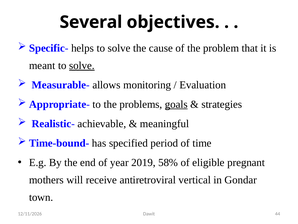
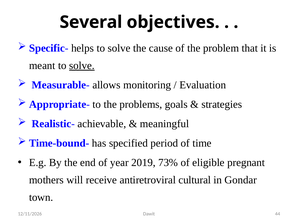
goals underline: present -> none
58%: 58% -> 73%
vertical: vertical -> cultural
